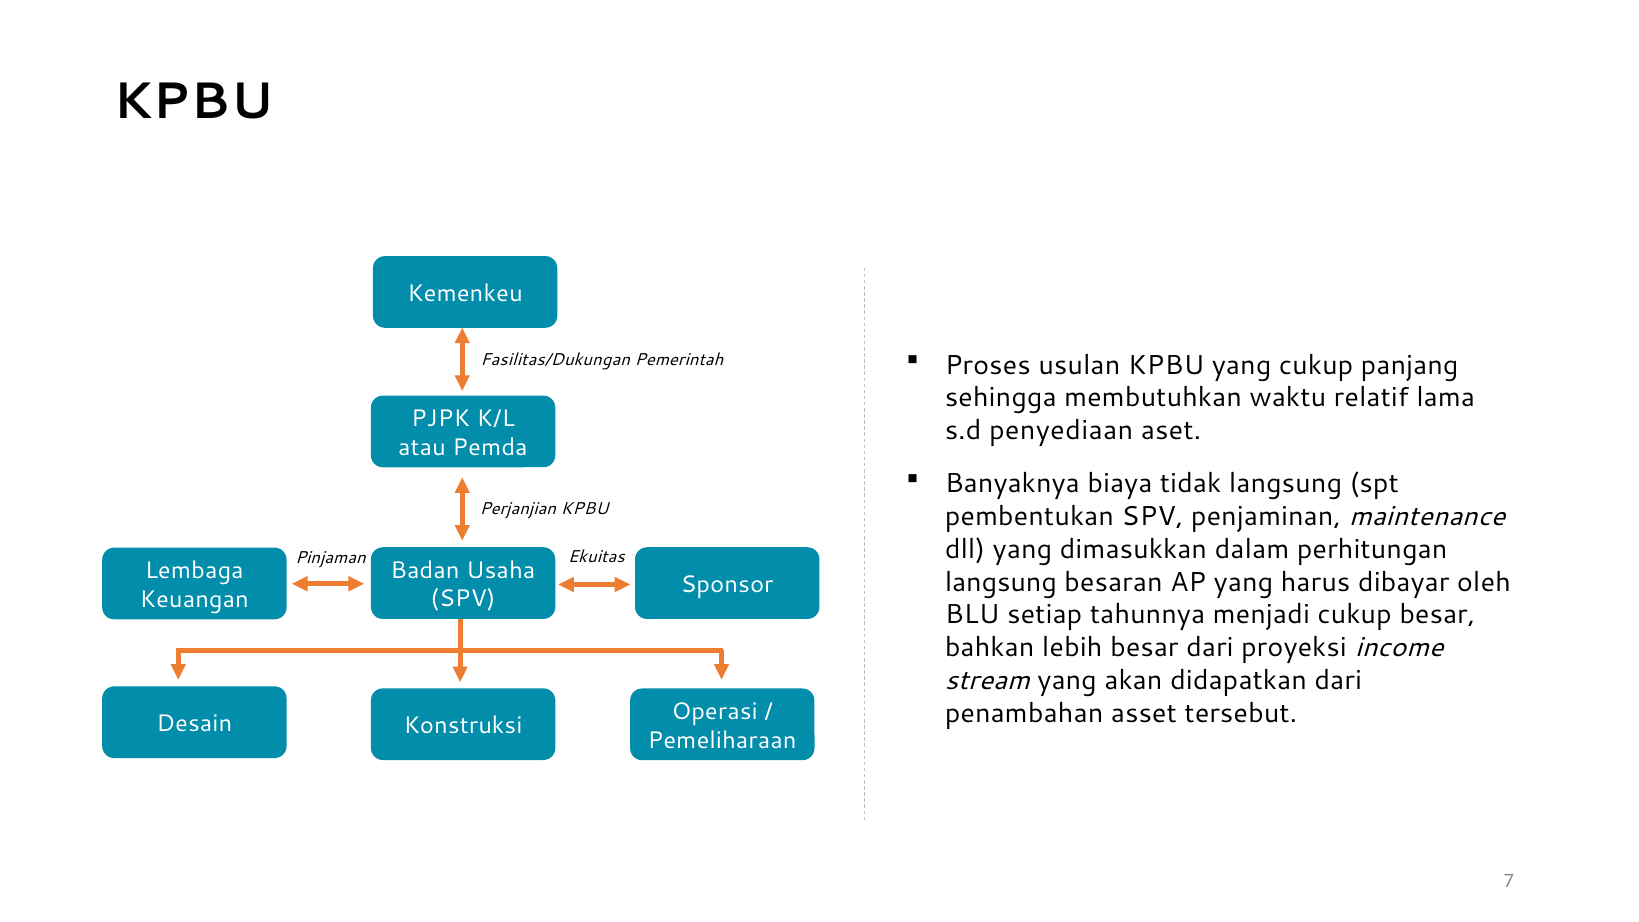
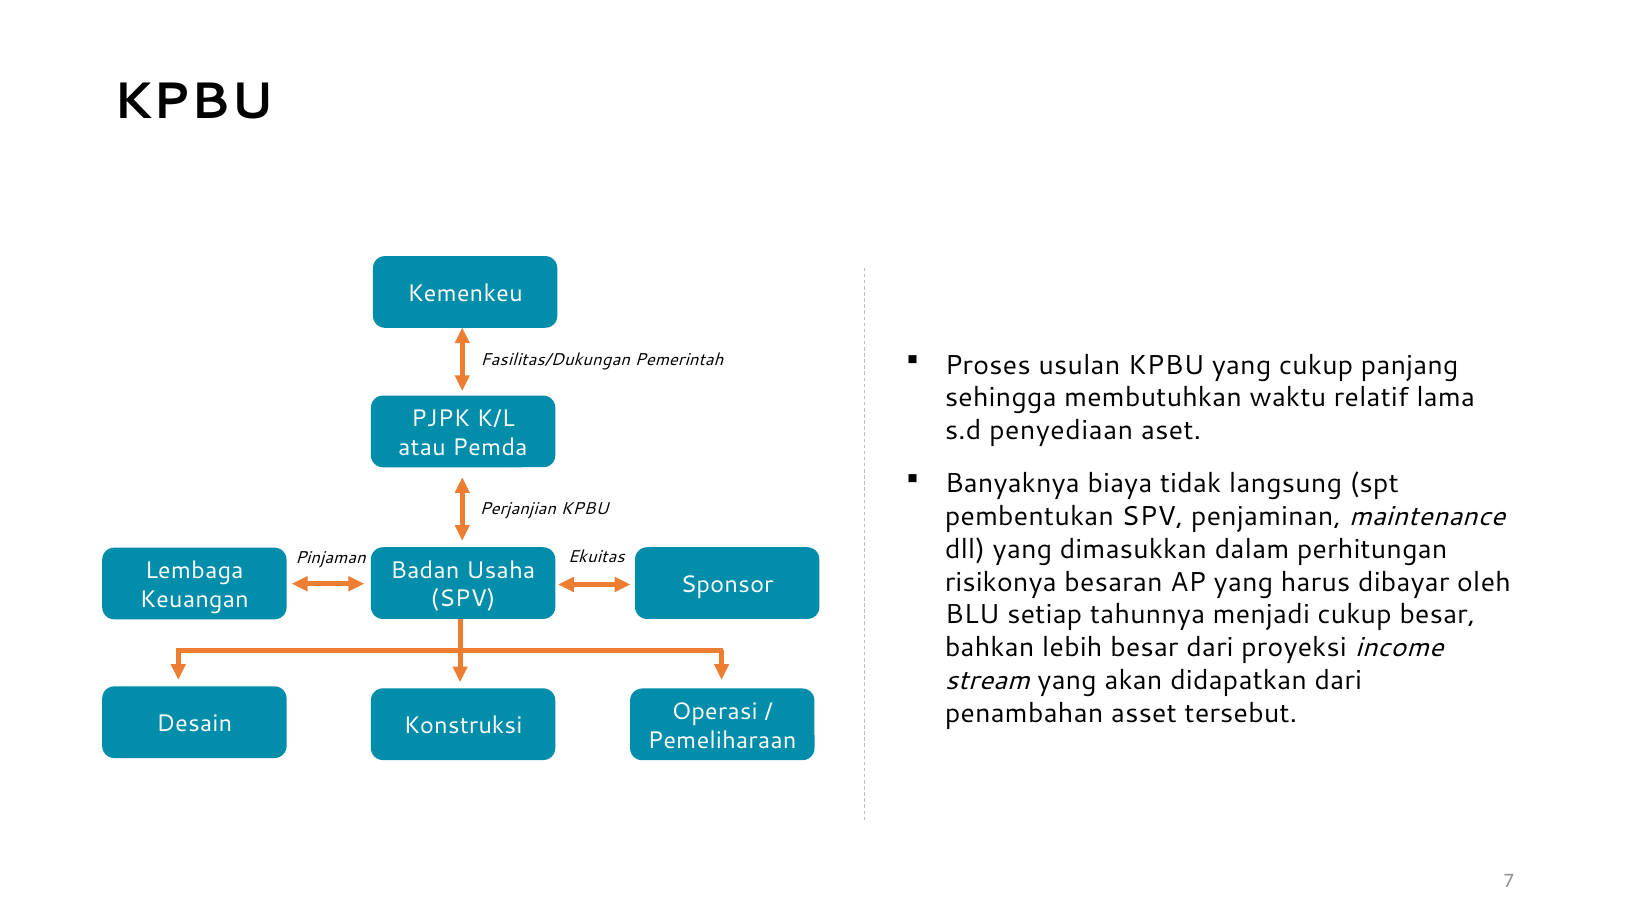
langsung at (1001, 582): langsung -> risikonya
